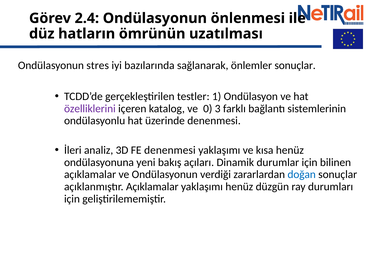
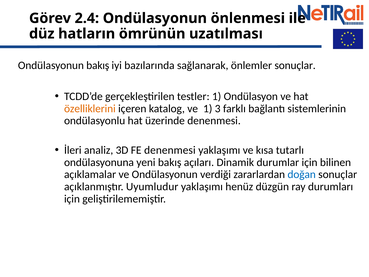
Ondülasyonun stres: stres -> bakış
özelliklerini colour: purple -> orange
ve 0: 0 -> 1
kısa henüz: henüz -> tutarlı
açıklanmıştır Açıklamalar: Açıklamalar -> Uyumludur
